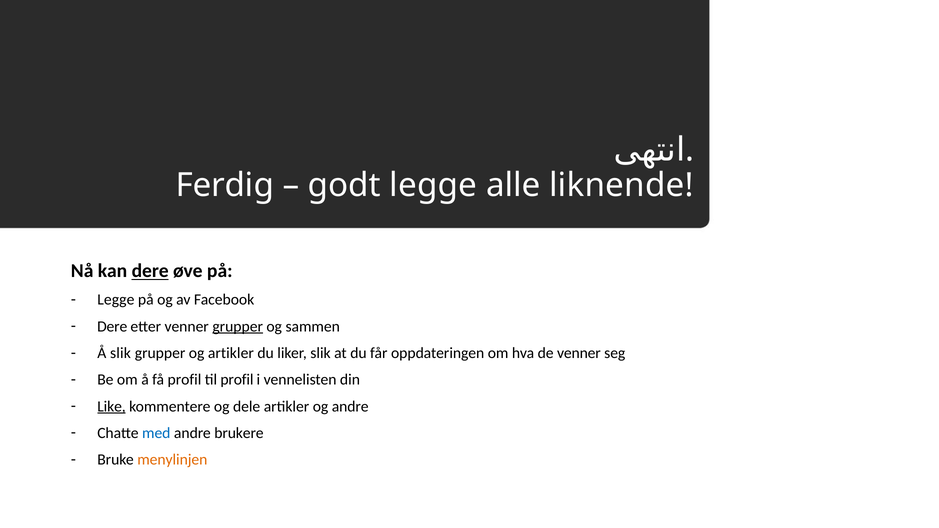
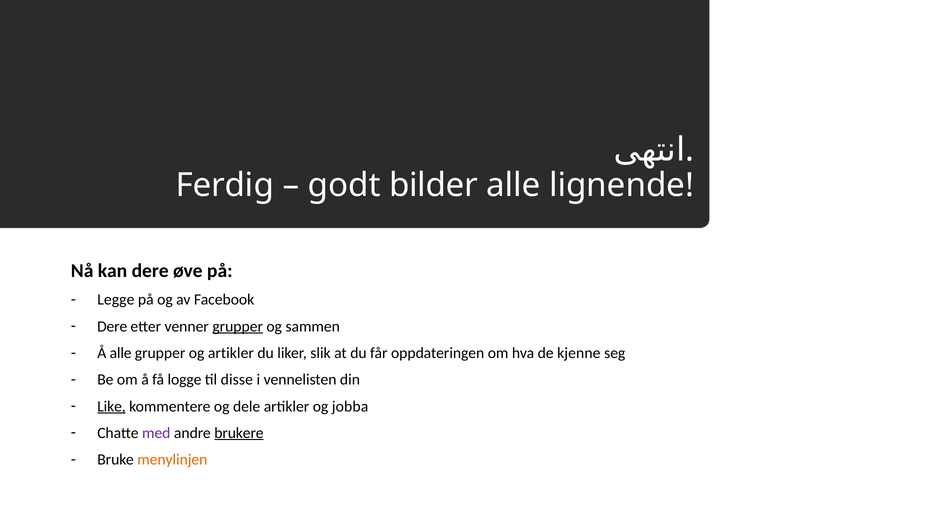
godt legge: legge -> bilder
liknende: liknende -> lignende
dere at (150, 271) underline: present -> none
Å slik: slik -> alle
de venner: venner -> kjenne
få profil: profil -> logge
til profil: profil -> disse
og andre: andre -> jobba
med colour: blue -> purple
brukere underline: none -> present
